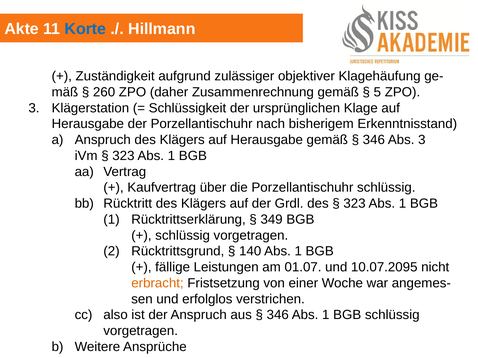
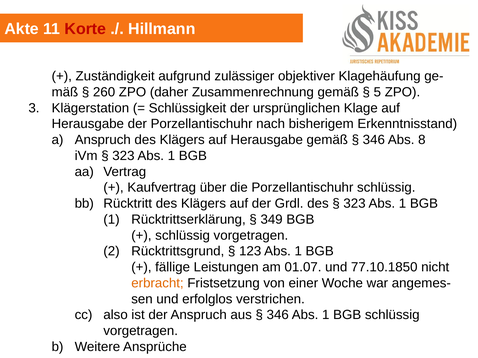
Korte colour: blue -> red
Abs 3: 3 -> 8
140: 140 -> 123
10.07.2095: 10.07.2095 -> 77.10.1850
